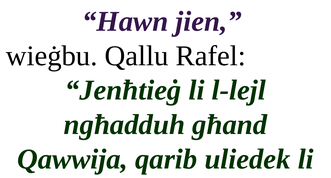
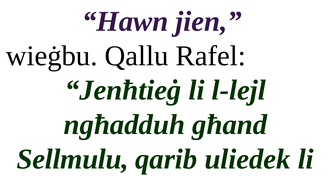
Qawwija: Qawwija -> Sellmulu
